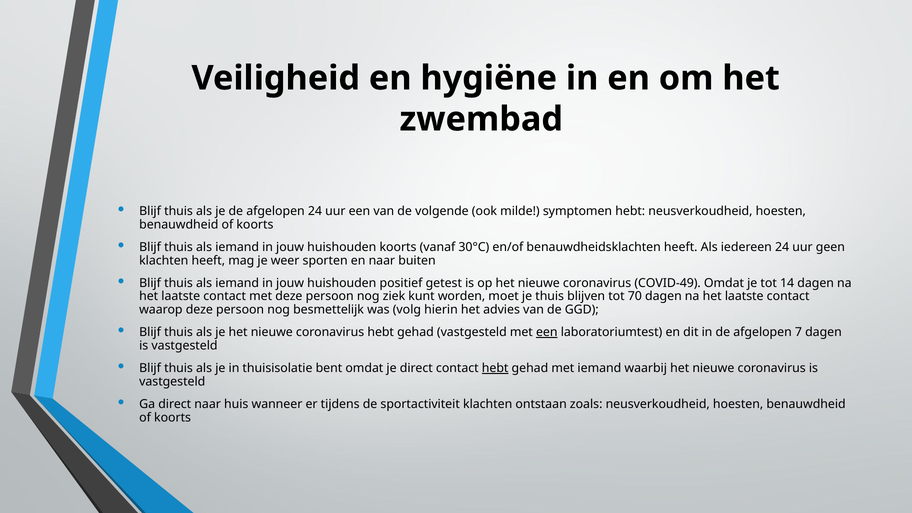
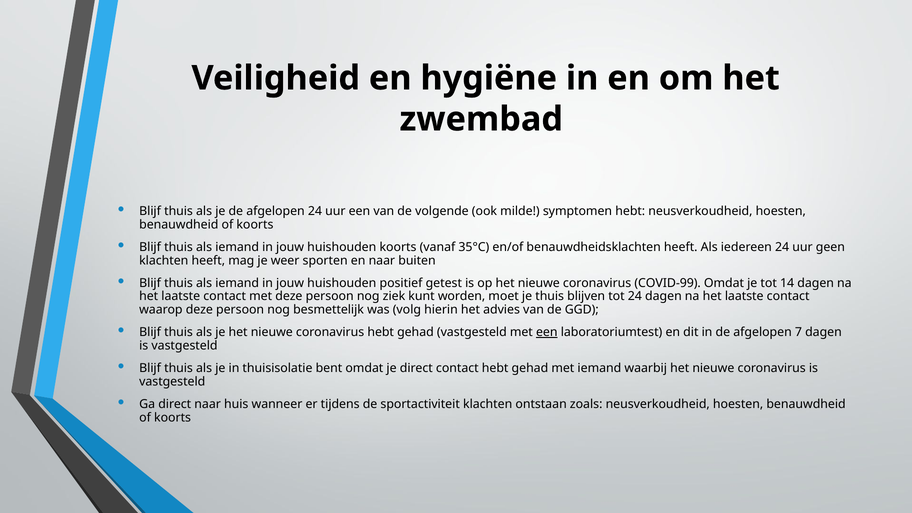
30°C: 30°C -> 35°C
COVID-49: COVID-49 -> COVID-99
tot 70: 70 -> 24
hebt at (495, 368) underline: present -> none
